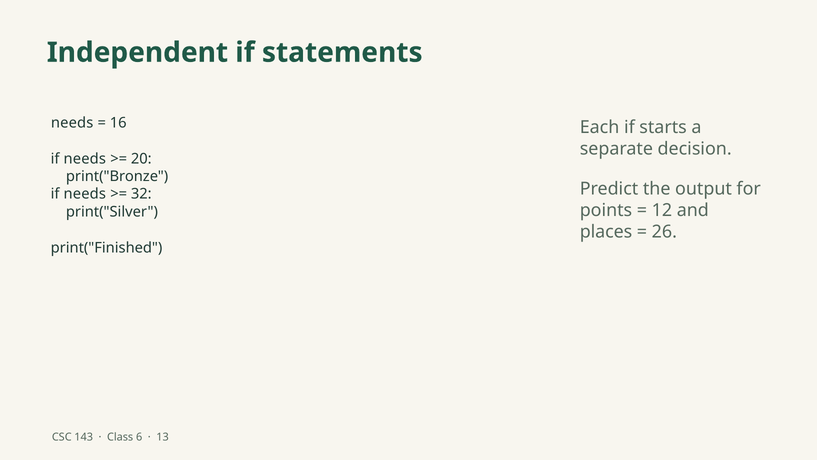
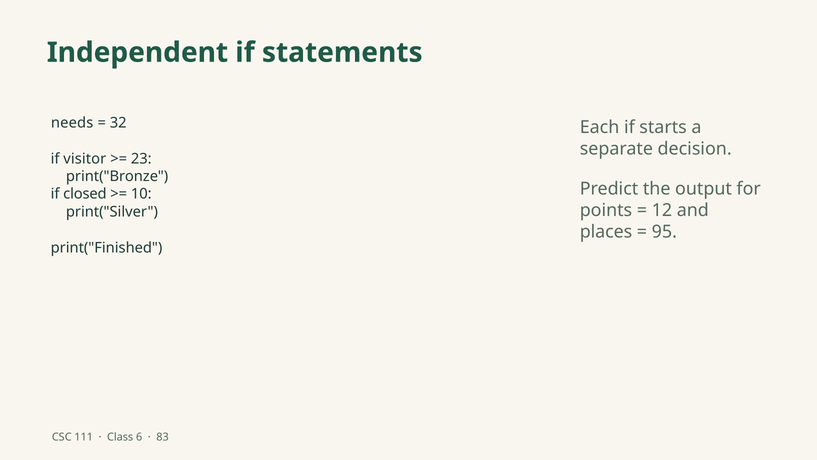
16: 16 -> 32
needs at (85, 159): needs -> visitor
20: 20 -> 23
needs at (85, 194): needs -> closed
32: 32 -> 10
26: 26 -> 95
143: 143 -> 111
13: 13 -> 83
